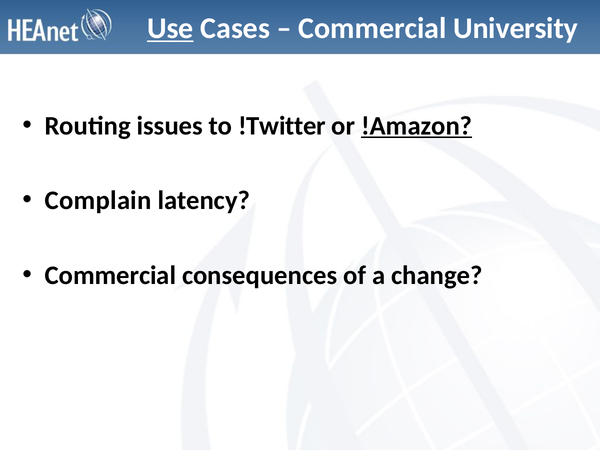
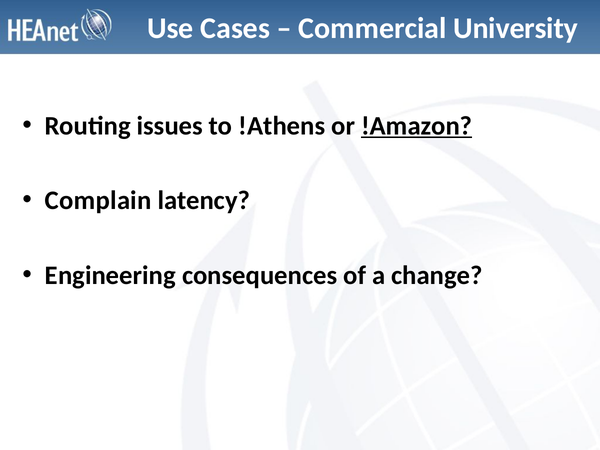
Use underline: present -> none
!Twitter: !Twitter -> !Athens
Commercial at (111, 275): Commercial -> Engineering
